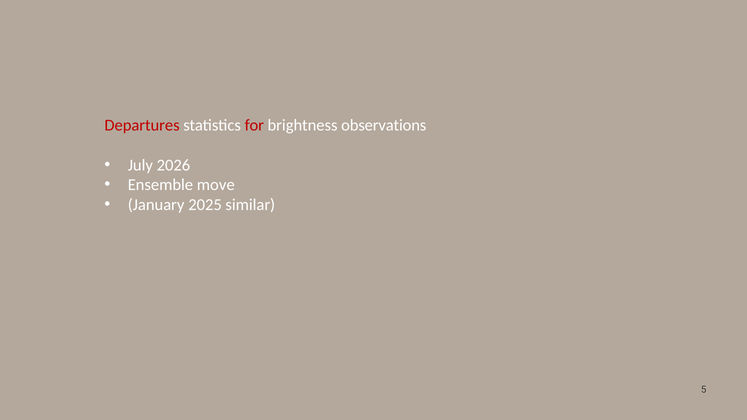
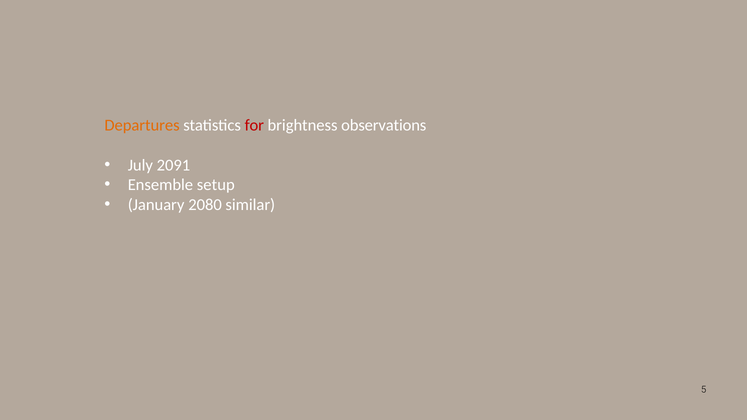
Departures colour: red -> orange
2026: 2026 -> 2091
move: move -> setup
2025: 2025 -> 2080
